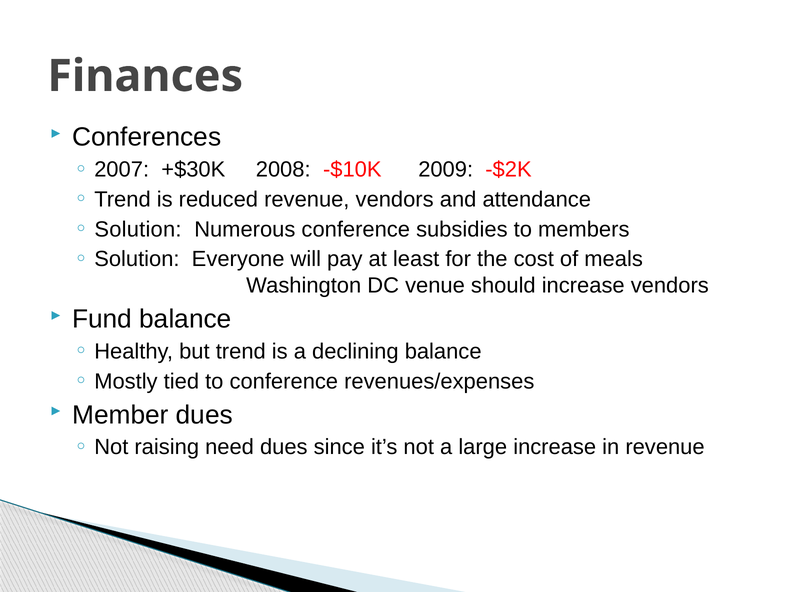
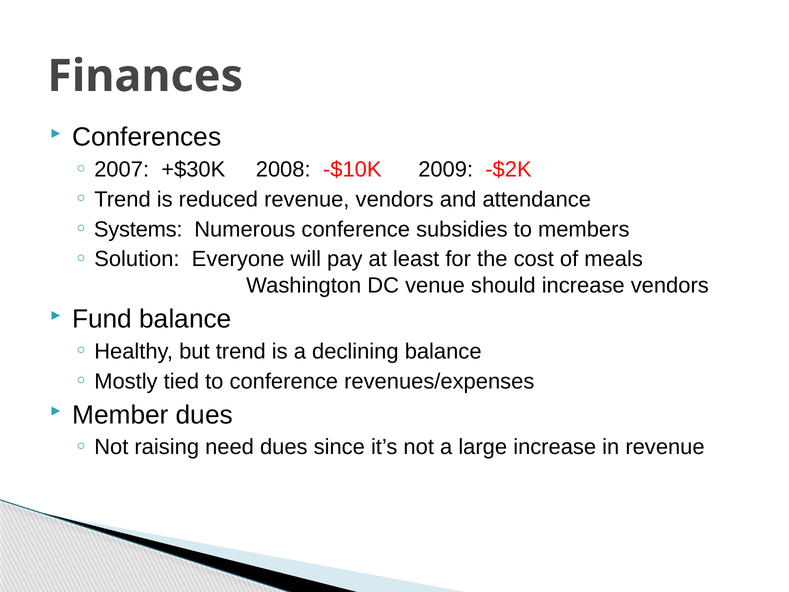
Solution at (138, 229): Solution -> Systems
